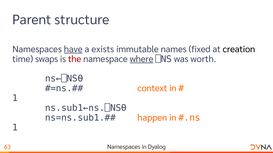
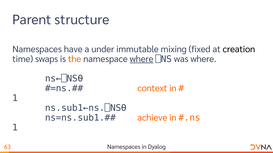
have underline: present -> none
exists: exists -> under
names: names -> mixing
the colour: red -> orange
was worth: worth -> where
happen: happen -> achieve
